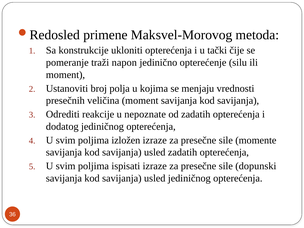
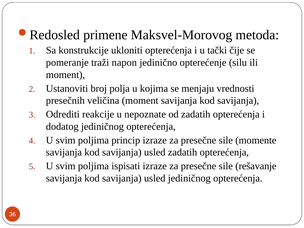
izložen: izložen -> princip
dopunski: dopunski -> rešavanje
